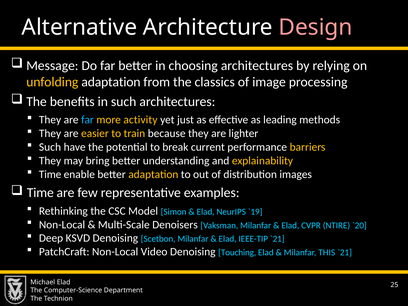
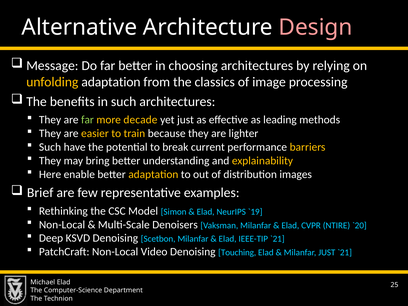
far at (87, 120) colour: light blue -> light green
activity: activity -> decade
Time at (50, 174): Time -> Here
Time at (40, 193): Time -> Brief
Milanfar THIS: THIS -> JUST
